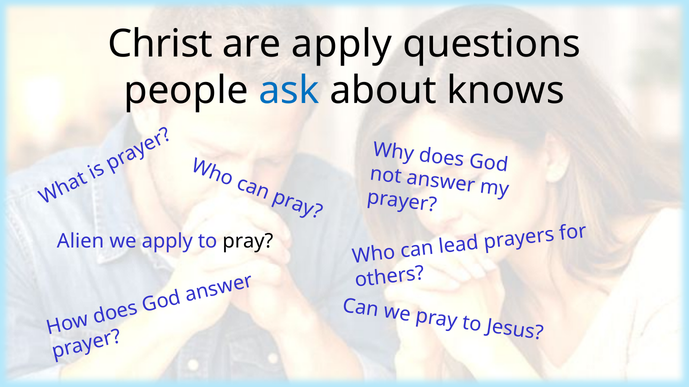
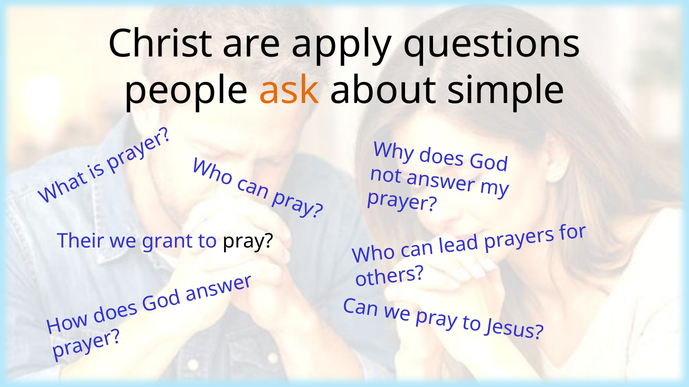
ask colour: blue -> orange
knows: knows -> simple
Alien: Alien -> Their
we apply: apply -> grant
